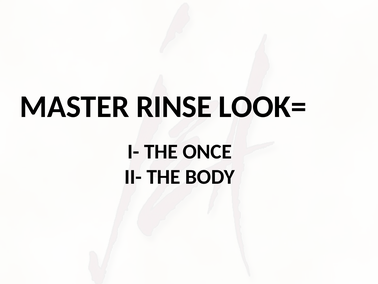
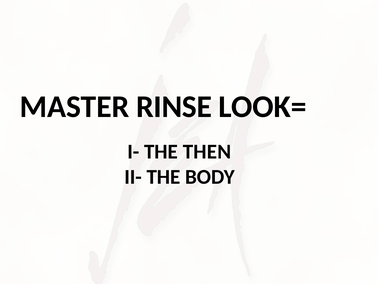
ONCE: ONCE -> THEN
